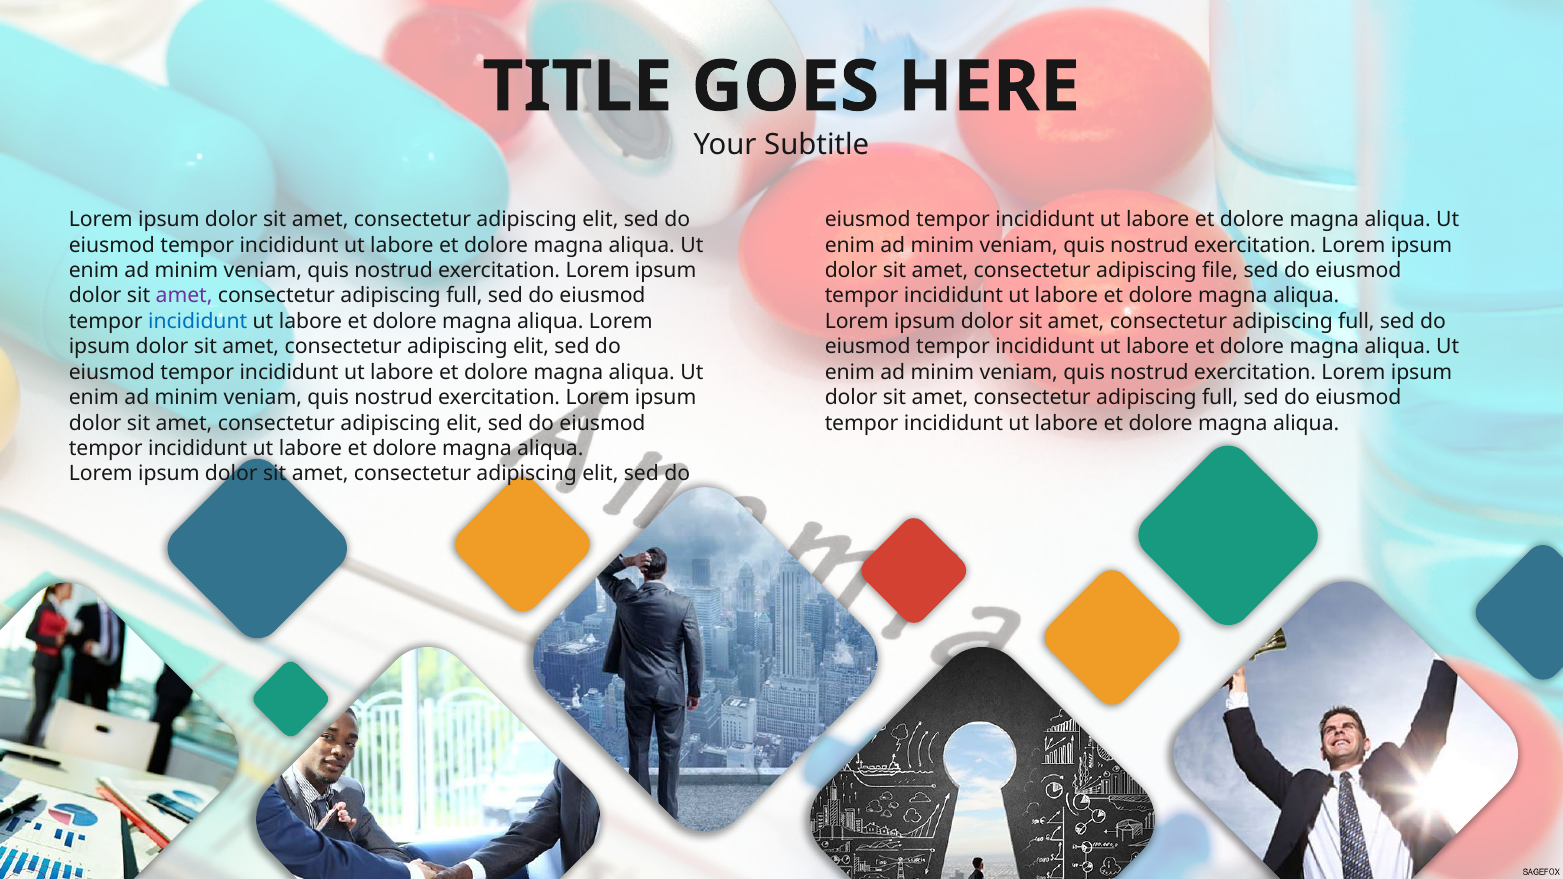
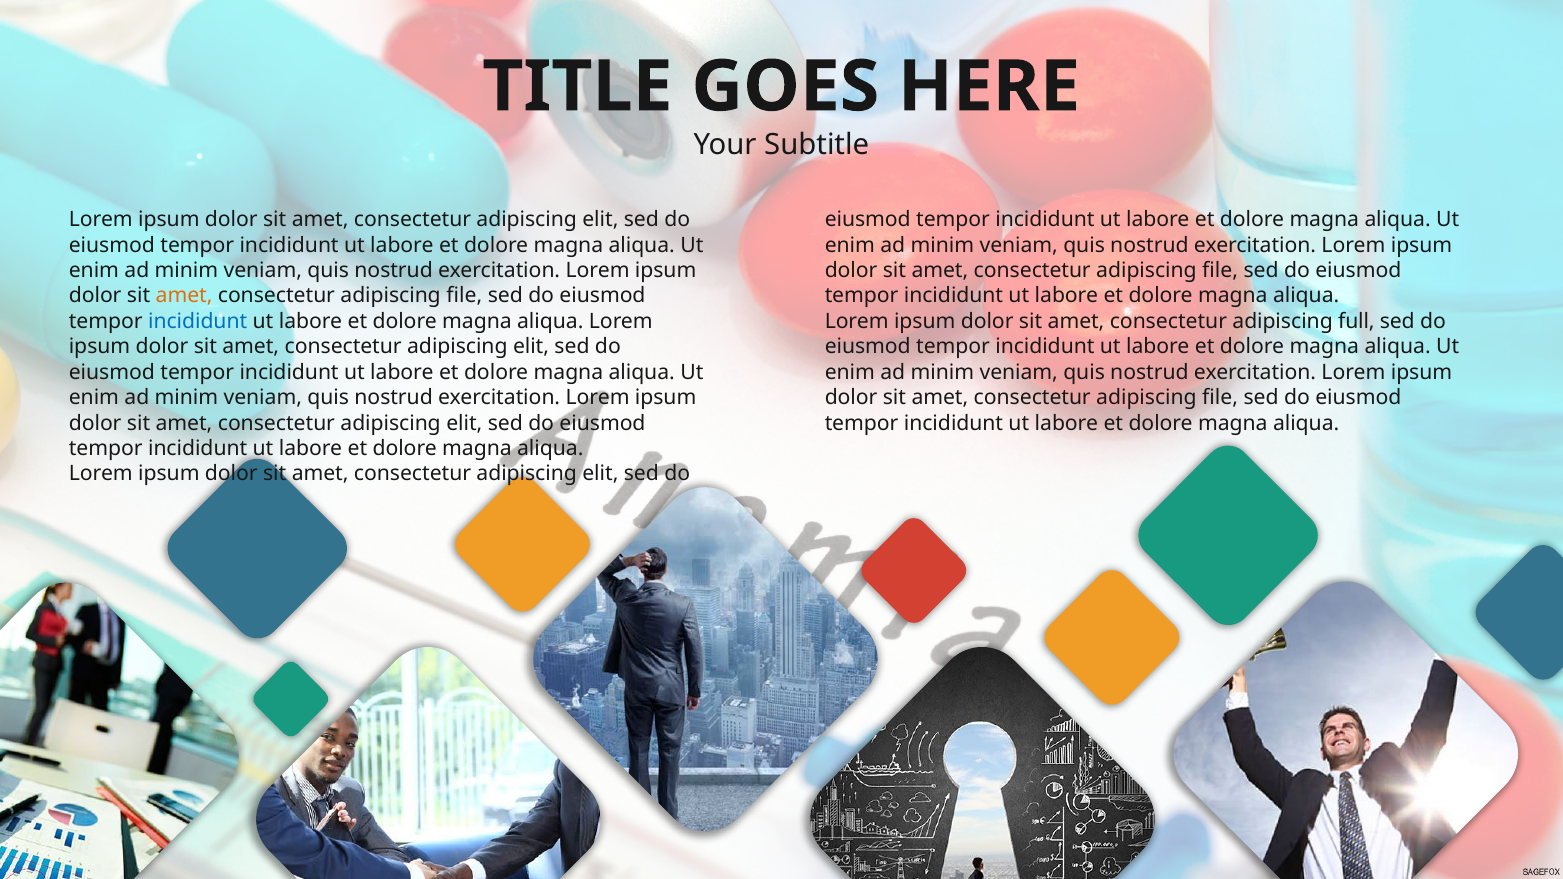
amet at (184, 296) colour: purple -> orange
full at (464, 296): full -> file
full at (1220, 398): full -> file
